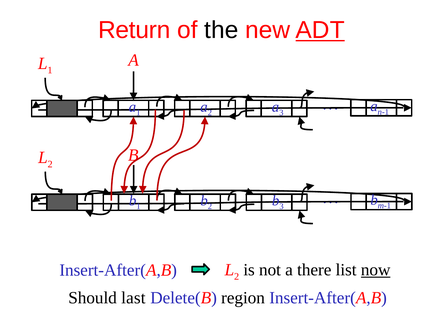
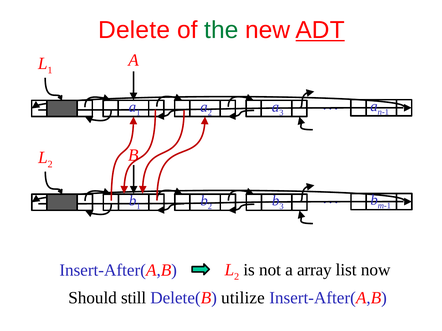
Return: Return -> Delete
the colour: black -> green
there: there -> array
now underline: present -> none
last: last -> still
region: region -> utilize
